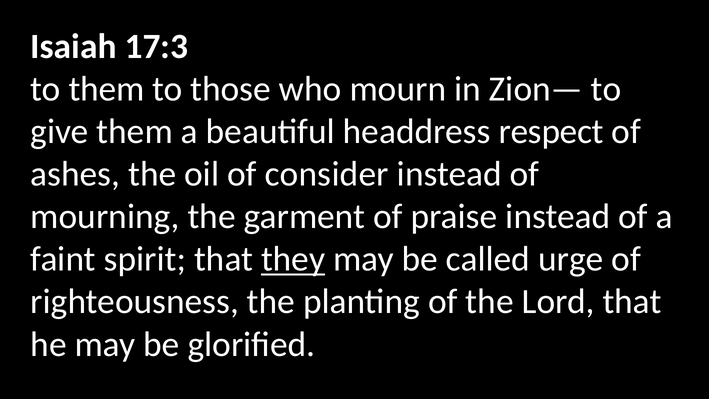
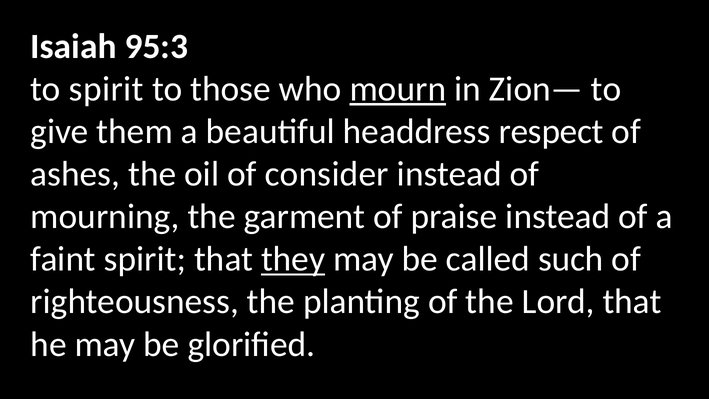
17:3: 17:3 -> 95:3
to them: them -> spirit
mourn underline: none -> present
urge: urge -> such
